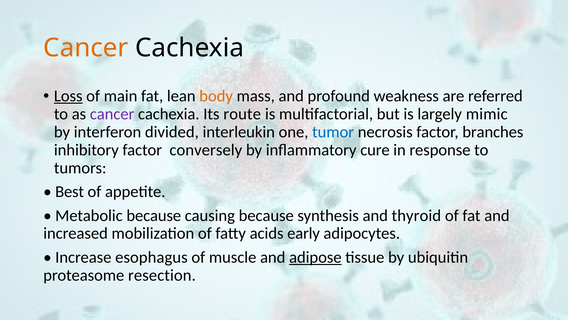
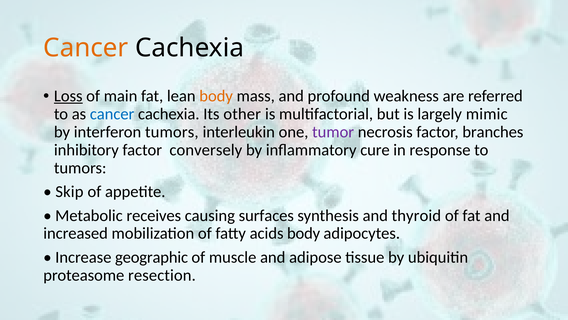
cancer at (112, 114) colour: purple -> blue
route: route -> other
interferon divided: divided -> tumors
tumor colour: blue -> purple
Best: Best -> Skip
Metabolic because: because -> receives
causing because: because -> surfaces
acids early: early -> body
esophagus: esophagus -> geographic
adipose underline: present -> none
